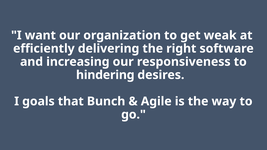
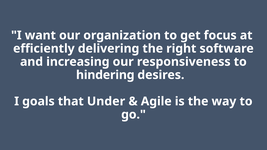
weak: weak -> focus
Bunch: Bunch -> Under
